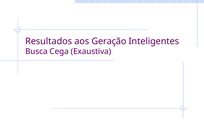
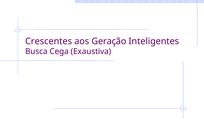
Resultados: Resultados -> Crescentes
